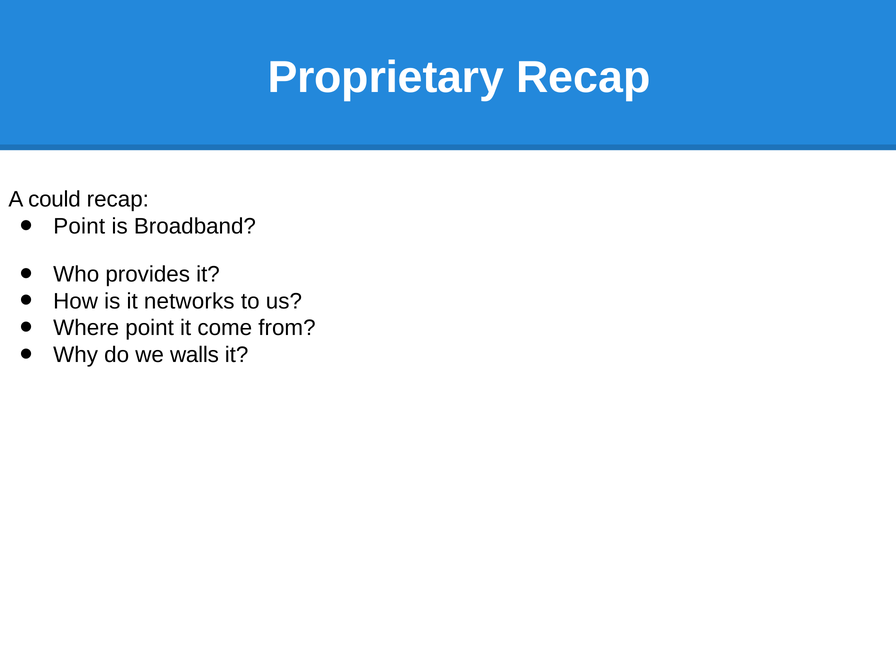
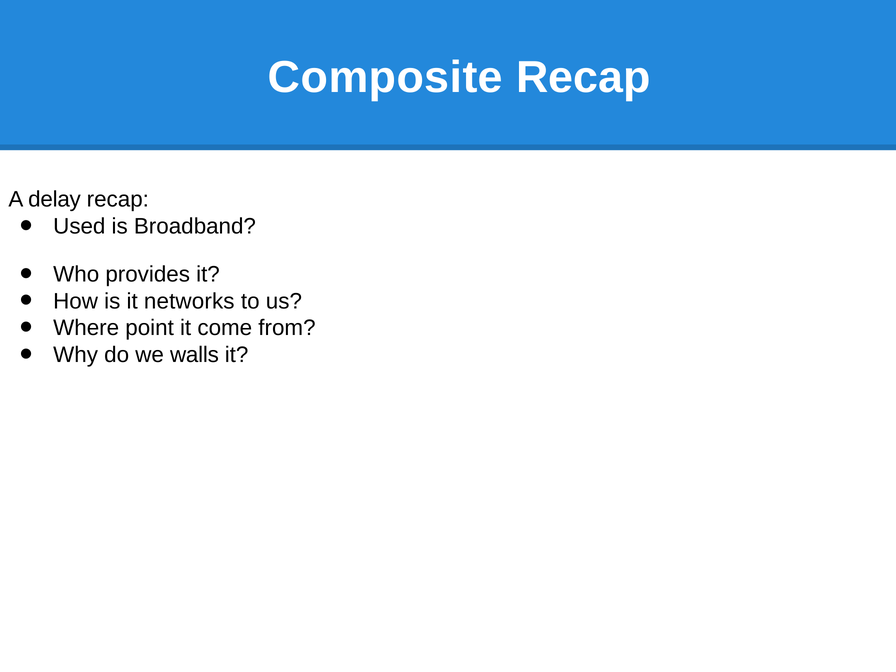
Proprietary: Proprietary -> Composite
could: could -> delay
Point at (79, 226): Point -> Used
